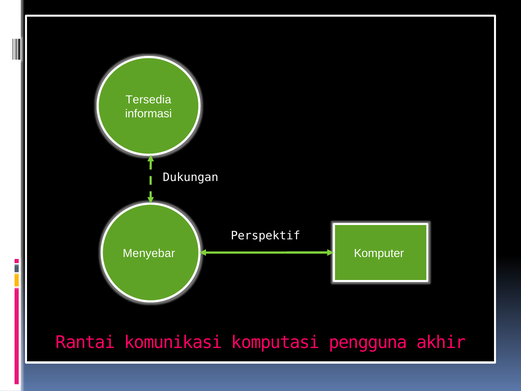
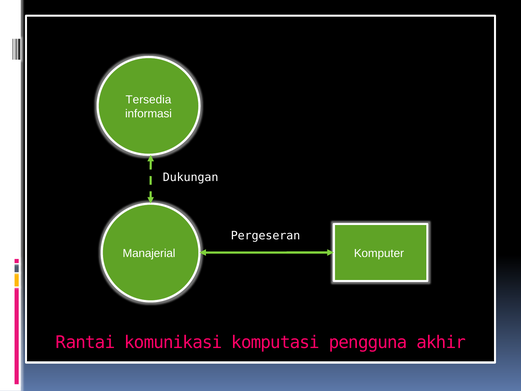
Perspektif: Perspektif -> Pergeseran
Menyebar: Menyebar -> Manajerial
